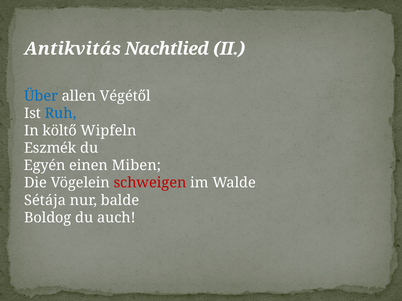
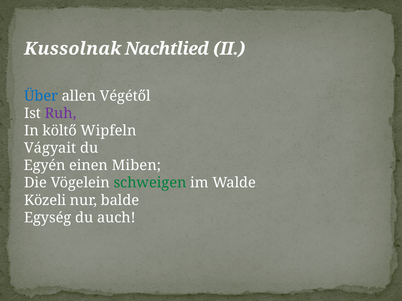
Antikvitás: Antikvitás -> Kussolnak
Ruh colour: blue -> purple
Eszmék: Eszmék -> Vágyait
schweigen colour: red -> green
Sétája: Sétája -> Közeli
Boldog: Boldog -> Egység
